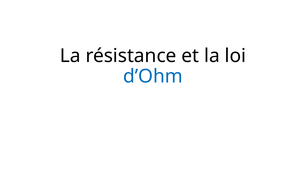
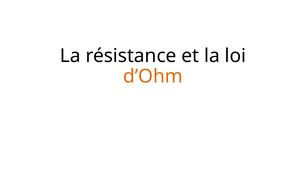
d’Ohm colour: blue -> orange
